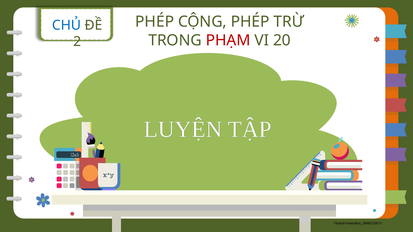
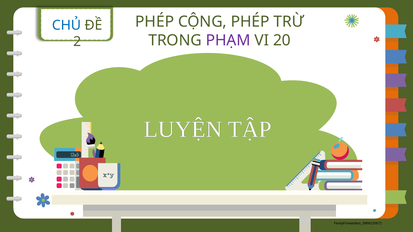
PHẠM colour: red -> purple
